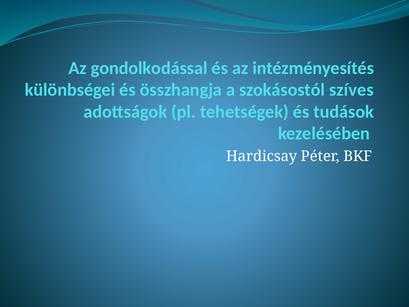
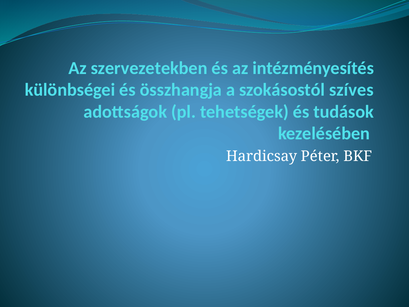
gondolkodással: gondolkodással -> szervezetekben
